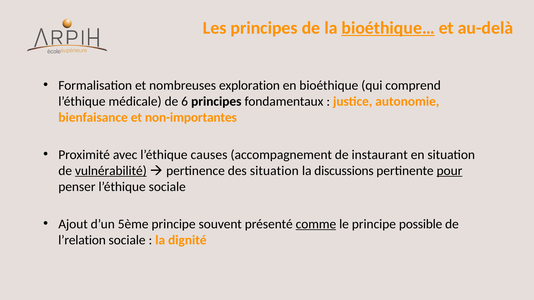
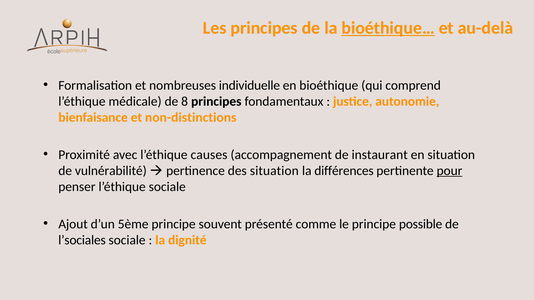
exploration: exploration -> individuelle
6: 6 -> 8
non-importantes: non-importantes -> non-distinctions
vulnérabilité underline: present -> none
discussions: discussions -> différences
comme underline: present -> none
l’relation: l’relation -> l’sociales
